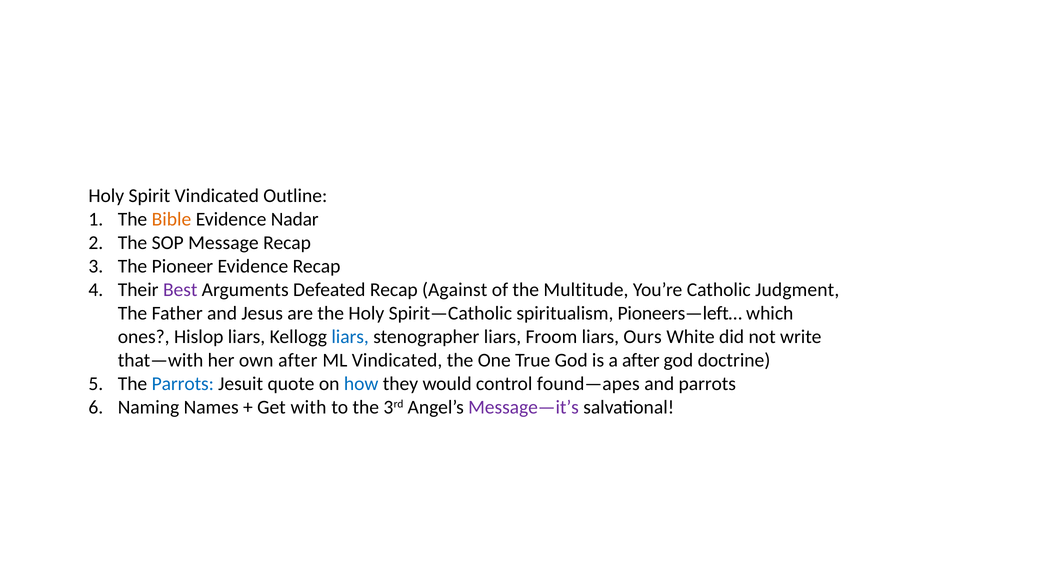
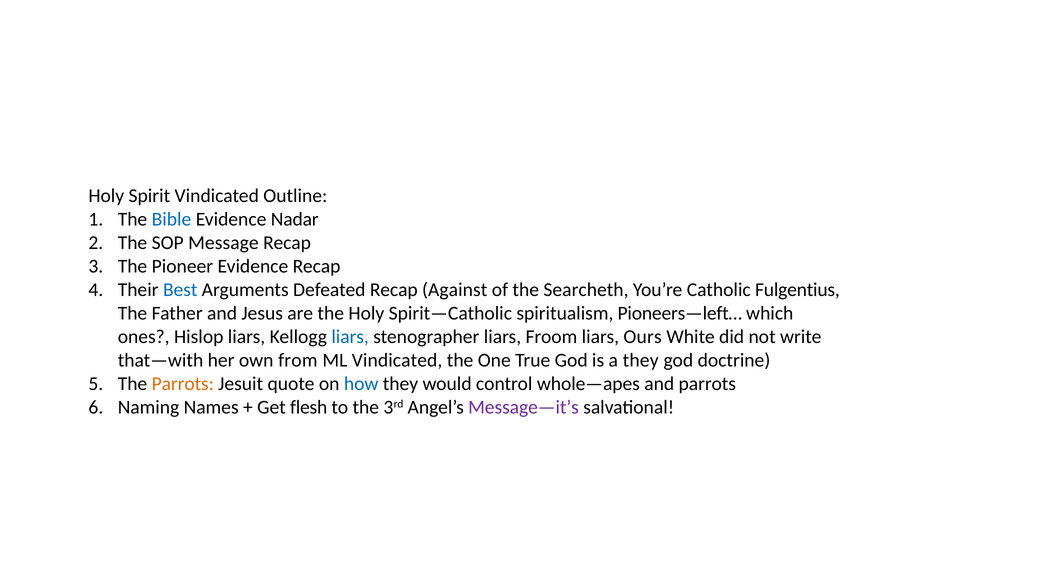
Bible colour: orange -> blue
Best colour: purple -> blue
Multitude: Multitude -> Searcheth
Judgment: Judgment -> Fulgentius
own after: after -> from
a after: after -> they
Parrots at (183, 384) colour: blue -> orange
found—apes: found—apes -> whole—apes
with: with -> flesh
